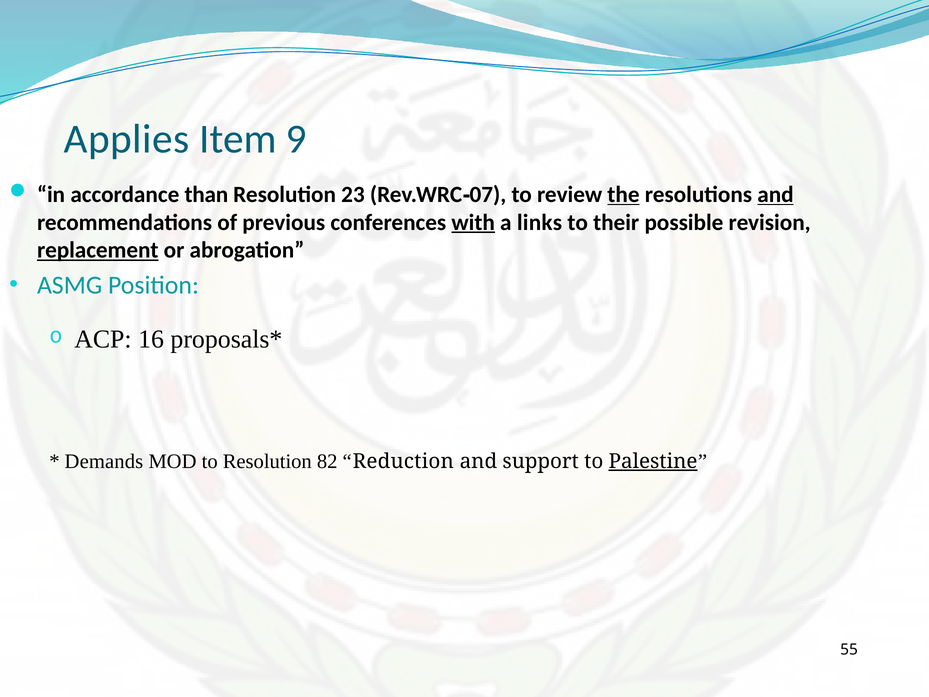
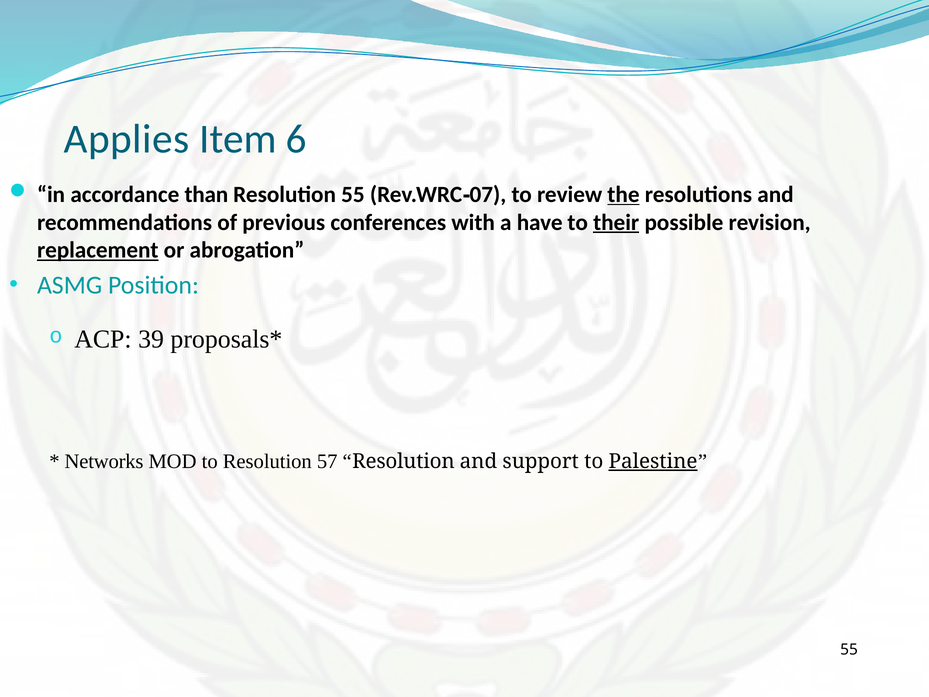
9: 9 -> 6
Resolution 23: 23 -> 55
and at (775, 194) underline: present -> none
with underline: present -> none
links: links -> have
their underline: none -> present
16: 16 -> 39
Demands: Demands -> Networks
82: 82 -> 57
Reduction at (403, 461): Reduction -> Resolution
